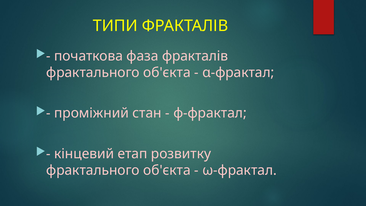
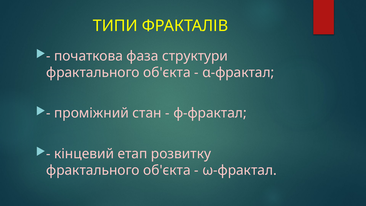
фаза фракталів: фракталів -> структури
